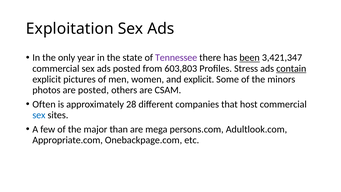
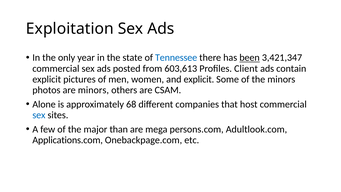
Tennessee colour: purple -> blue
603,803: 603,803 -> 603,613
Stress: Stress -> Client
contain underline: present -> none
are posted: posted -> minors
Often: Often -> Alone
28: 28 -> 68
Appropriate.com: Appropriate.com -> Applications.com
